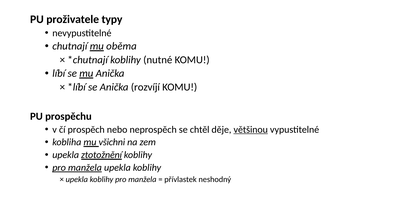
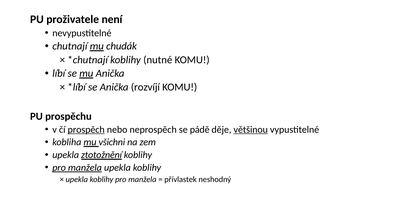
typy: typy -> není
oběma: oběma -> chudák
prospěch underline: none -> present
chtěl: chtěl -> pádě
